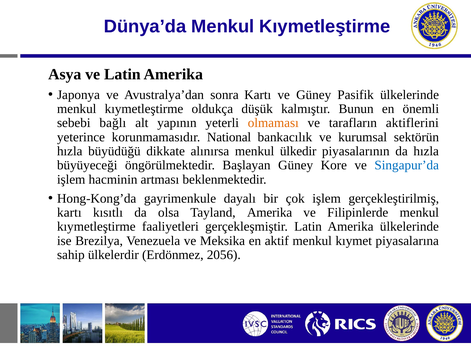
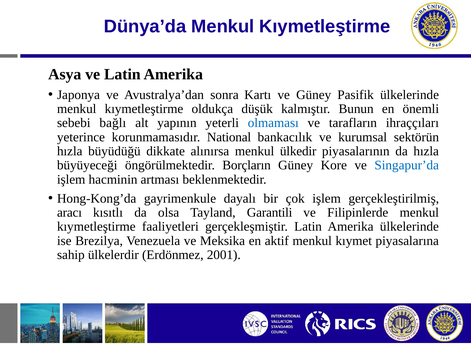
olmaması colour: orange -> blue
aktiflerini: aktiflerini -> ihraççıları
Başlayan: Başlayan -> Borçların
kartı at (69, 213): kartı -> aracı
Tayland Amerika: Amerika -> Garantili
2056: 2056 -> 2001
